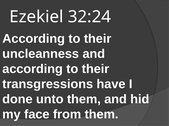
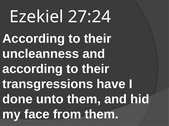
32:24: 32:24 -> 27:24
